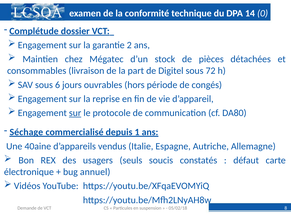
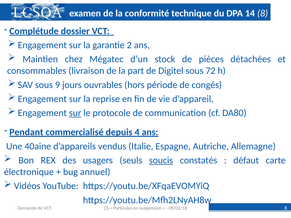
14 0: 0 -> 8
6: 6 -> 9
Séchage: Séchage -> Pendant
1: 1 -> 4
soucis underline: none -> present
